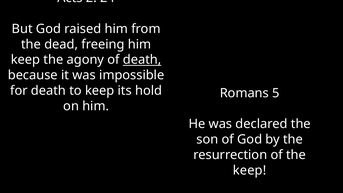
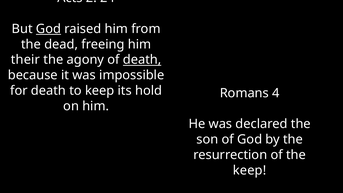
God at (49, 29) underline: none -> present
keep at (26, 60): keep -> their
5: 5 -> 4
